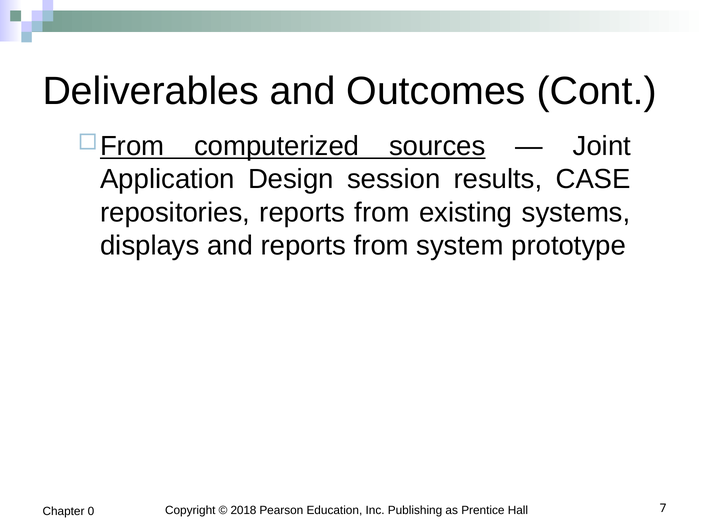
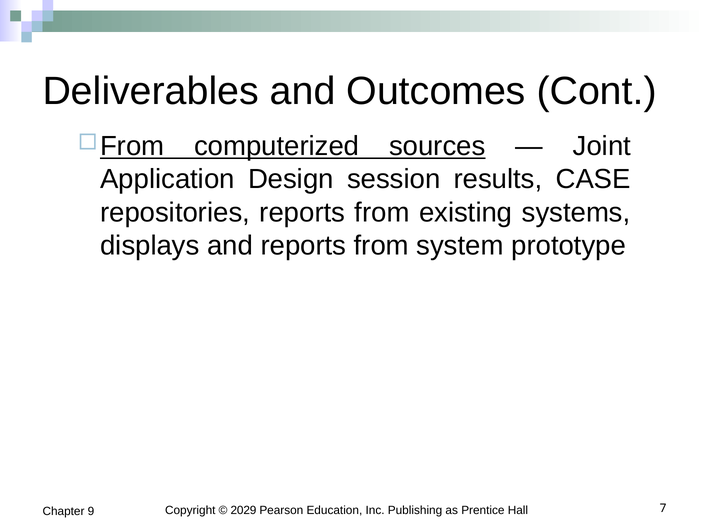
2018: 2018 -> 2029
0: 0 -> 9
